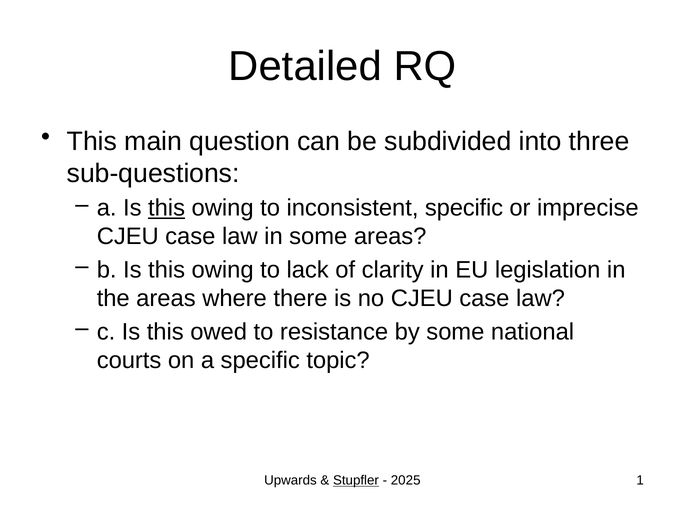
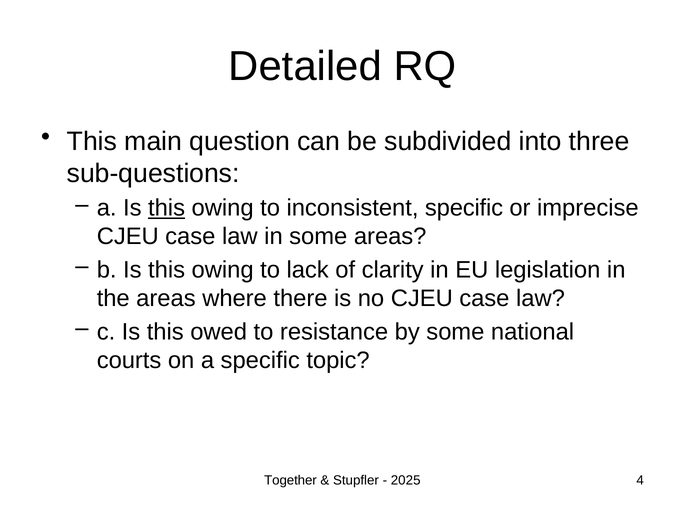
Upwards: Upwards -> Together
Stupfler underline: present -> none
1: 1 -> 4
